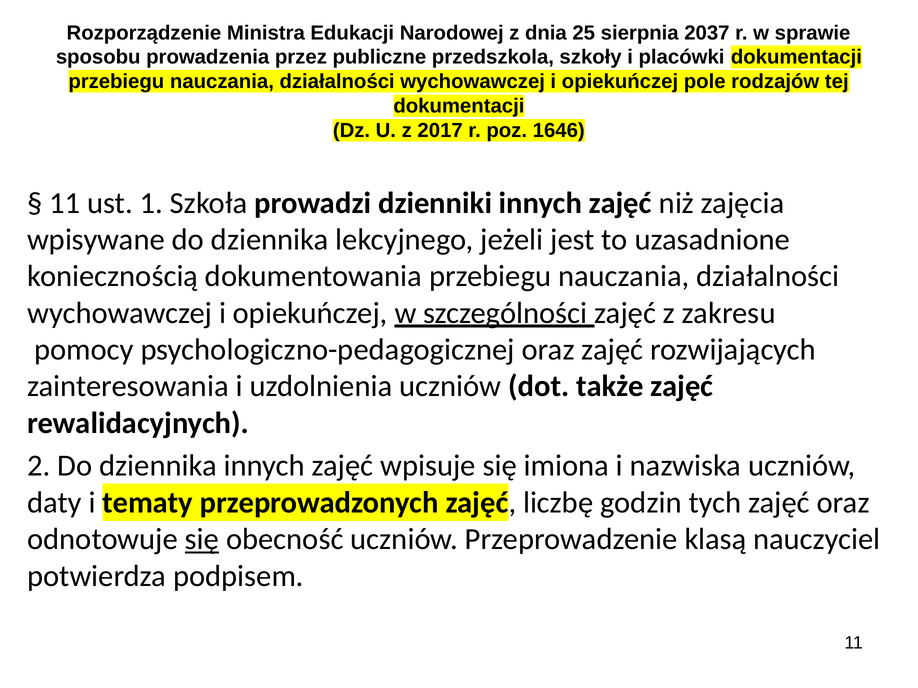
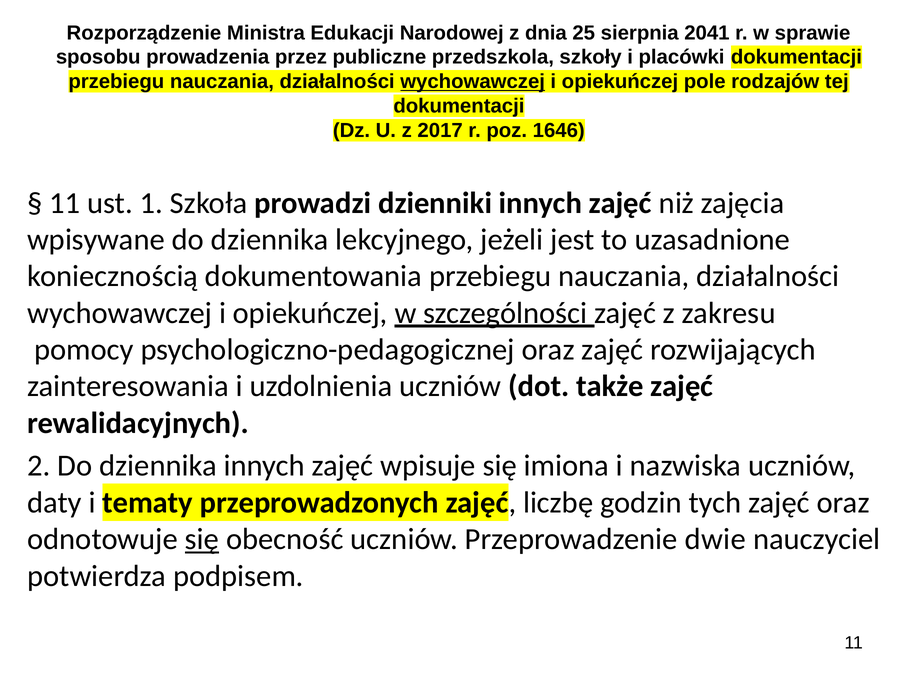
2037: 2037 -> 2041
wychowawczej at (473, 82) underline: none -> present
klasą: klasą -> dwie
